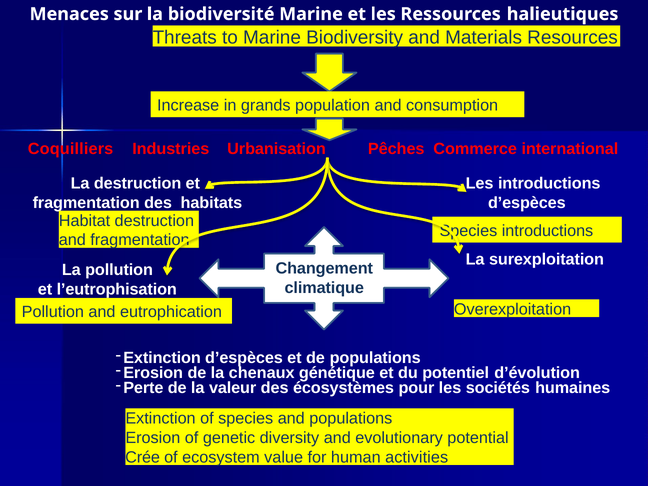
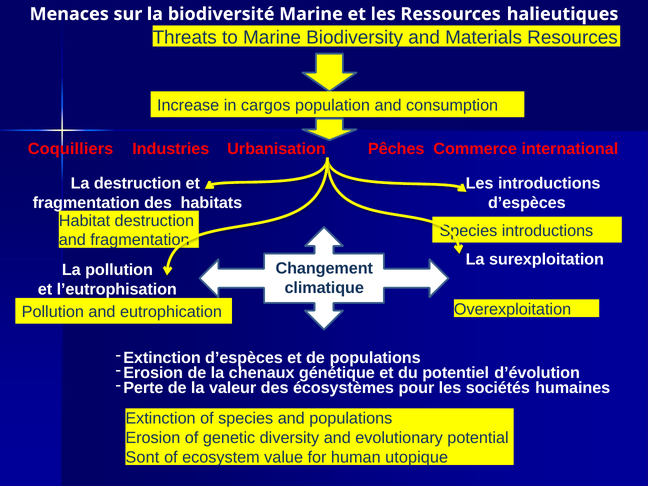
grands: grands -> cargos
Crée: Crée -> Sont
activities: activities -> utopique
